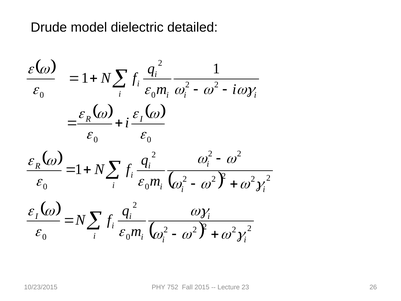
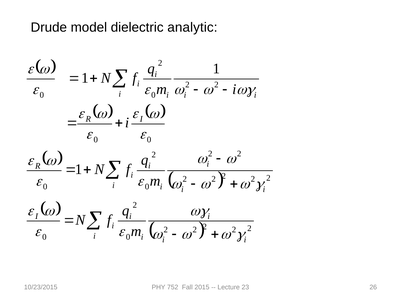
detailed: detailed -> analytic
